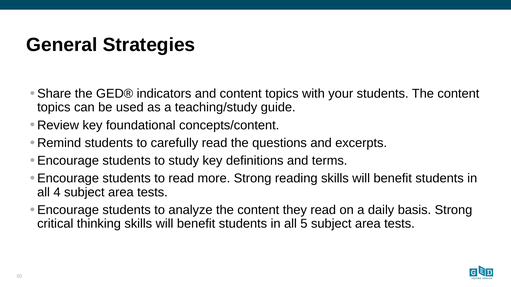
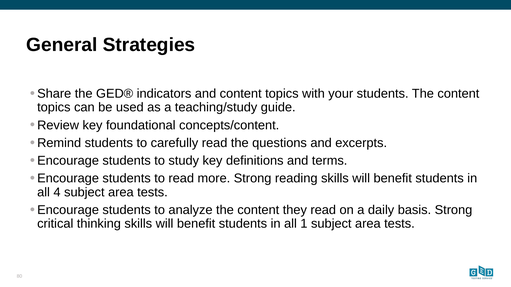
5: 5 -> 1
